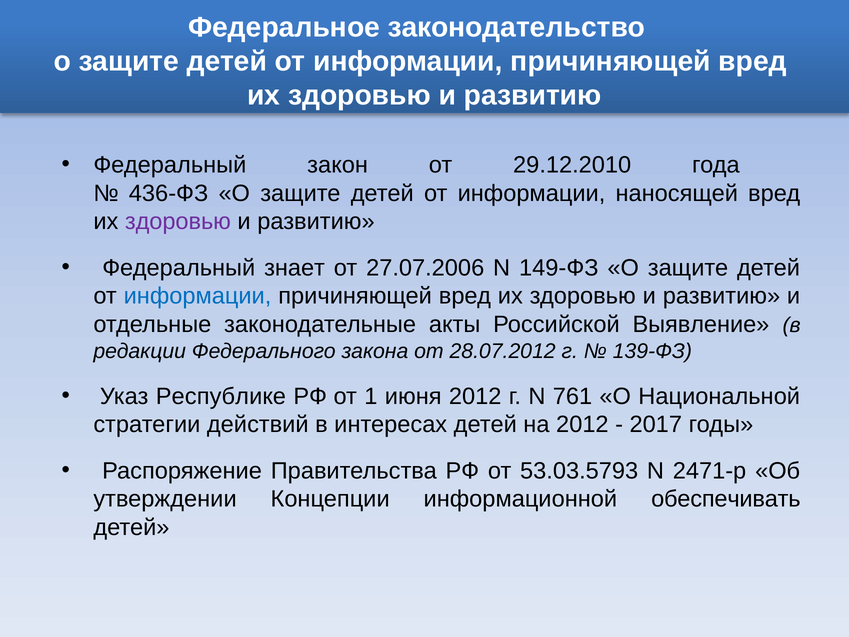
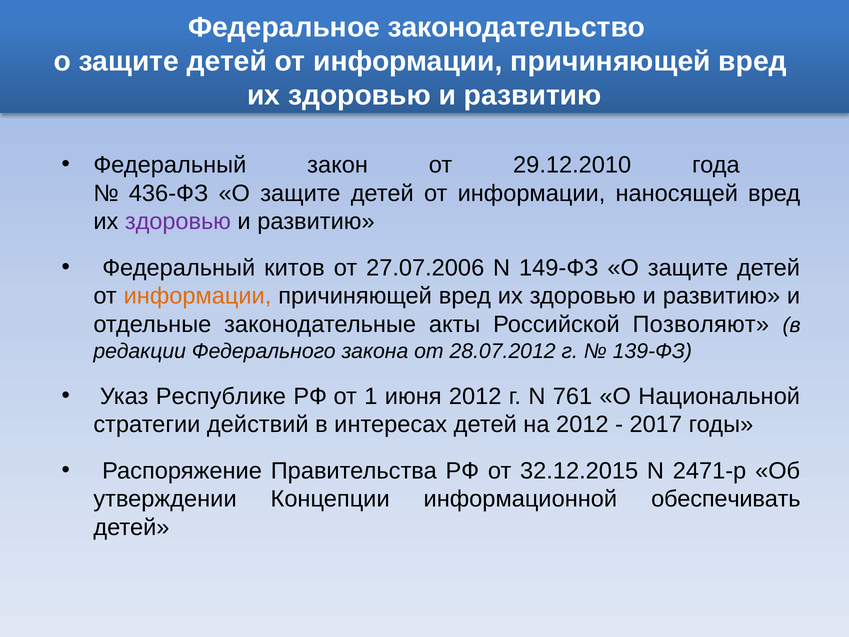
знает: знает -> китов
информации at (198, 296) colour: blue -> orange
Выявление: Выявление -> Позволяют
53.03.5793: 53.03.5793 -> 32.12.2015
